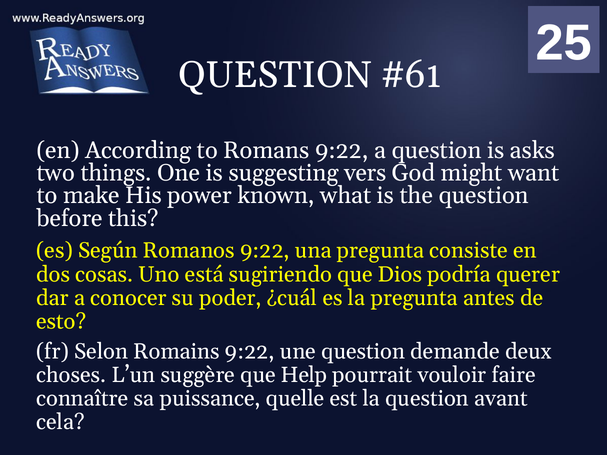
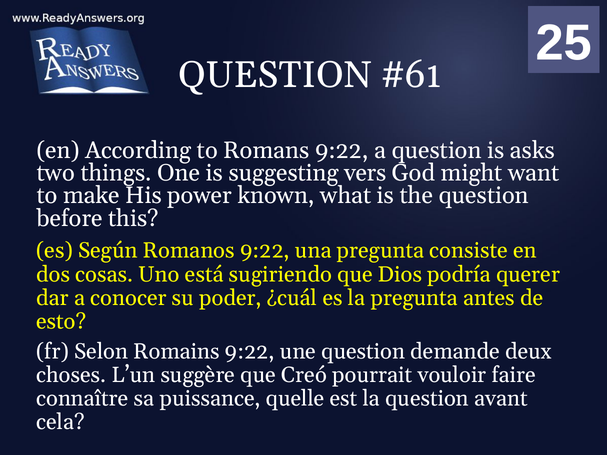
Help: Help -> Creó
